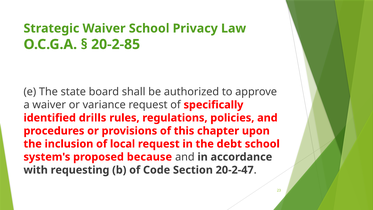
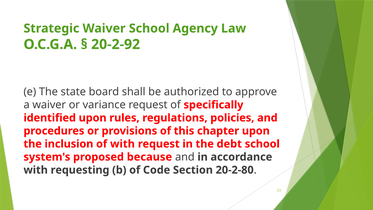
Privacy: Privacy -> Agency
20-2-85: 20-2-85 -> 20-2-92
identified drills: drills -> upon
of local: local -> with
20-2-47: 20-2-47 -> 20-2-80
